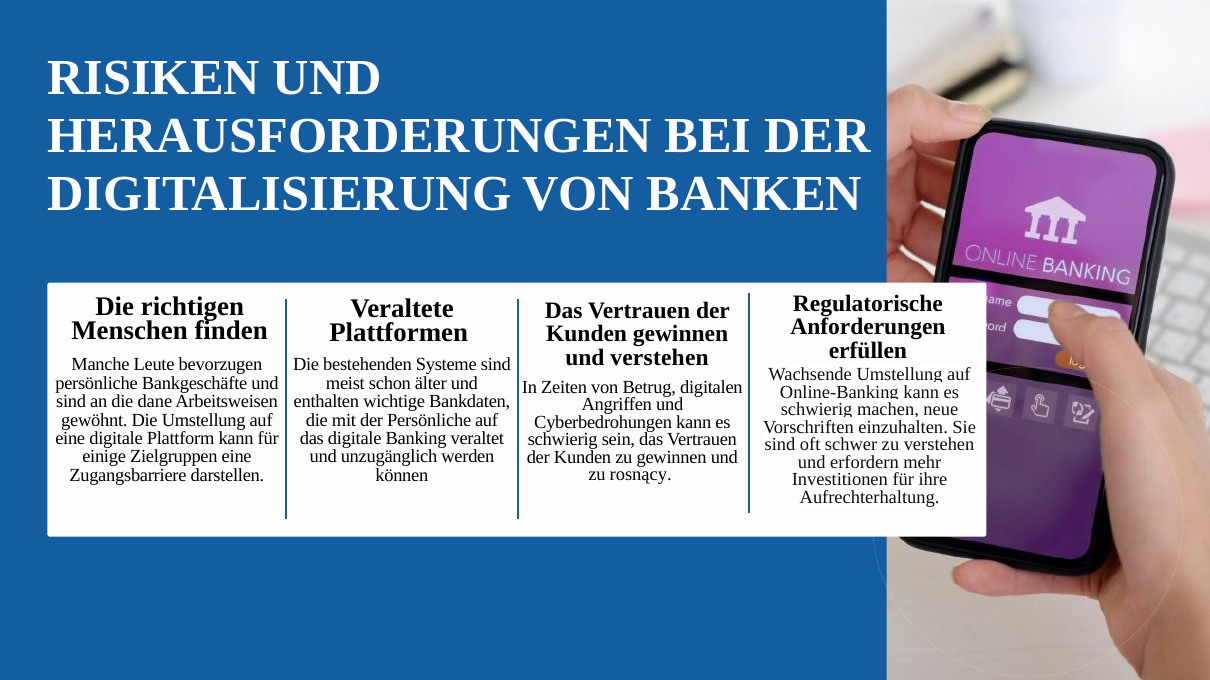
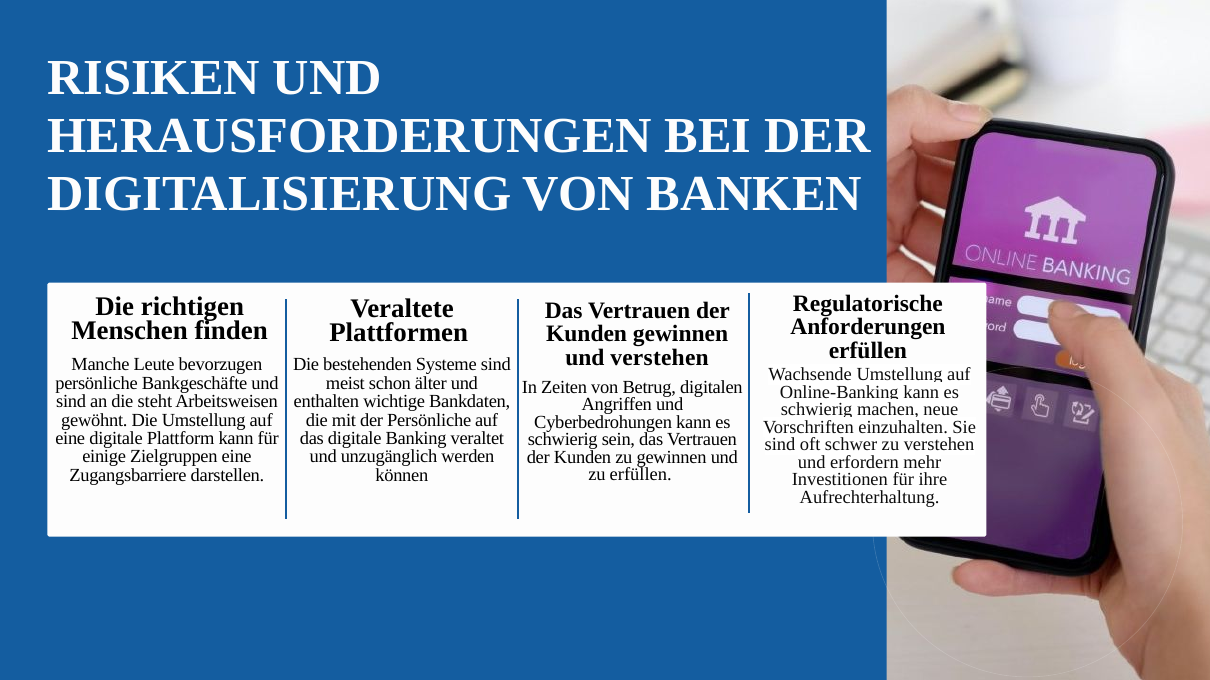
dane: dane -> steht
zu rosnący: rosnący -> erfüllen
